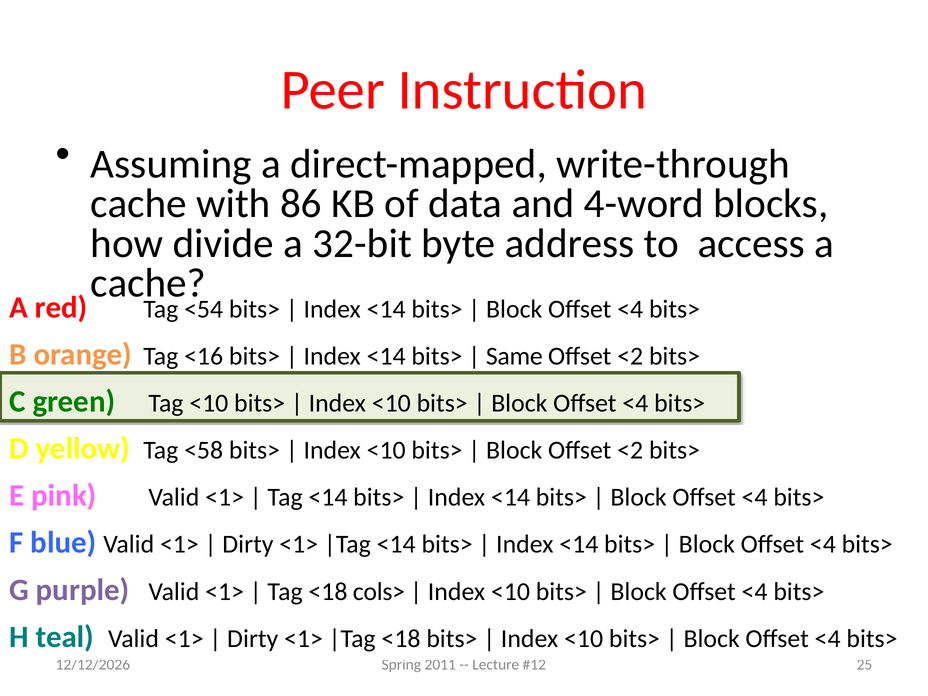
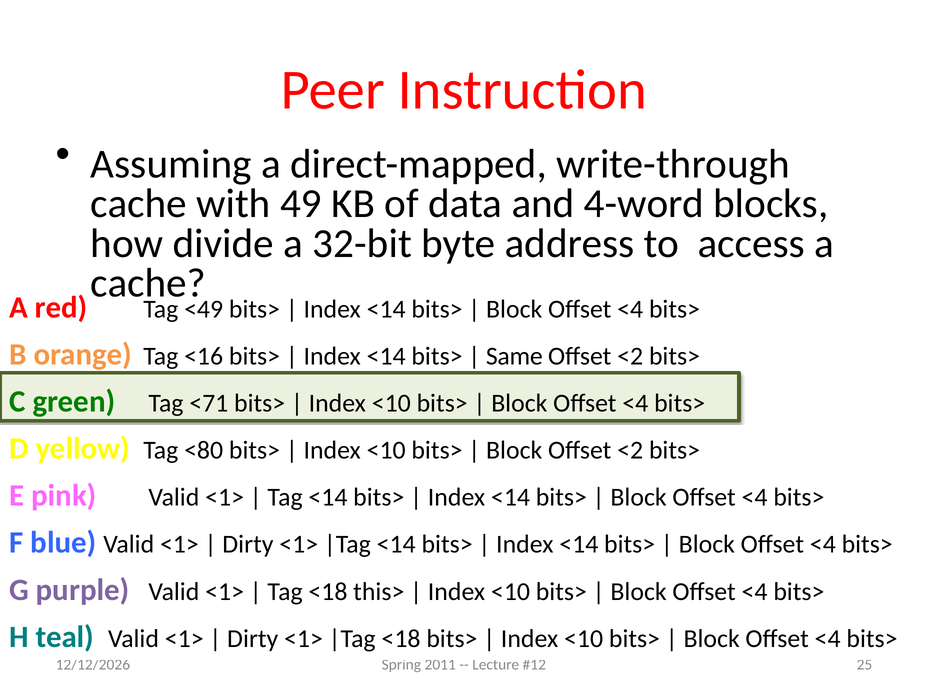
86: 86 -> 49
<54: <54 -> <49
Tag <10: <10 -> <71
<58: <58 -> <80
cols>: cols> -> this>
